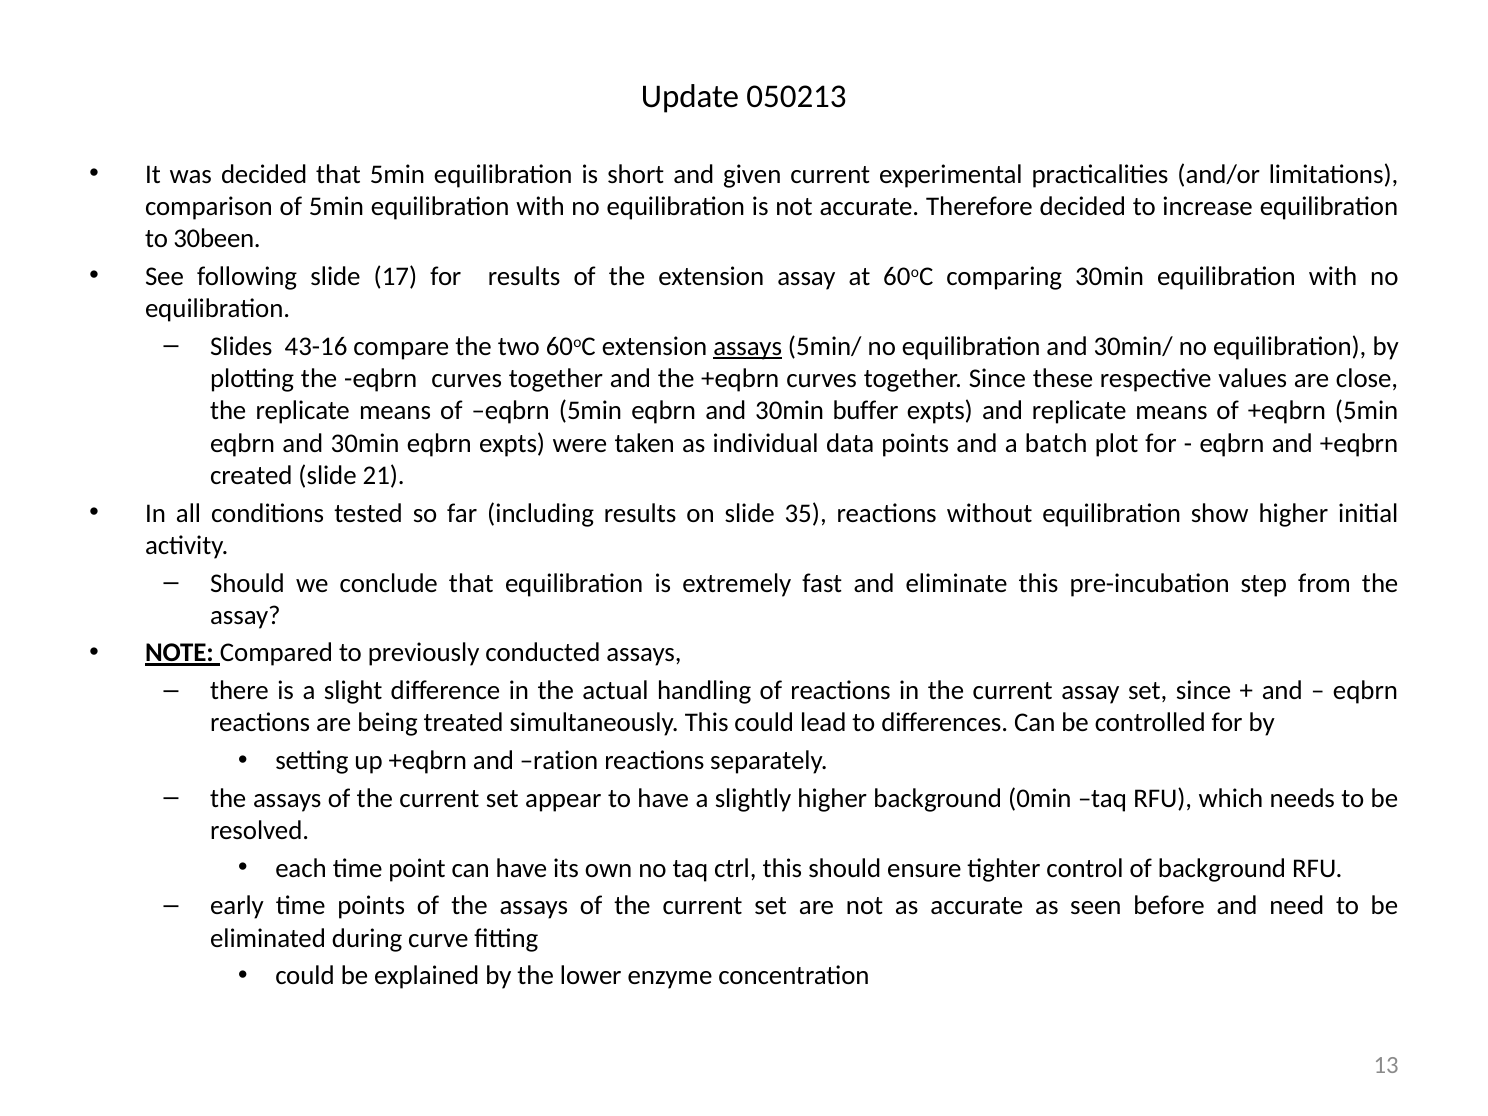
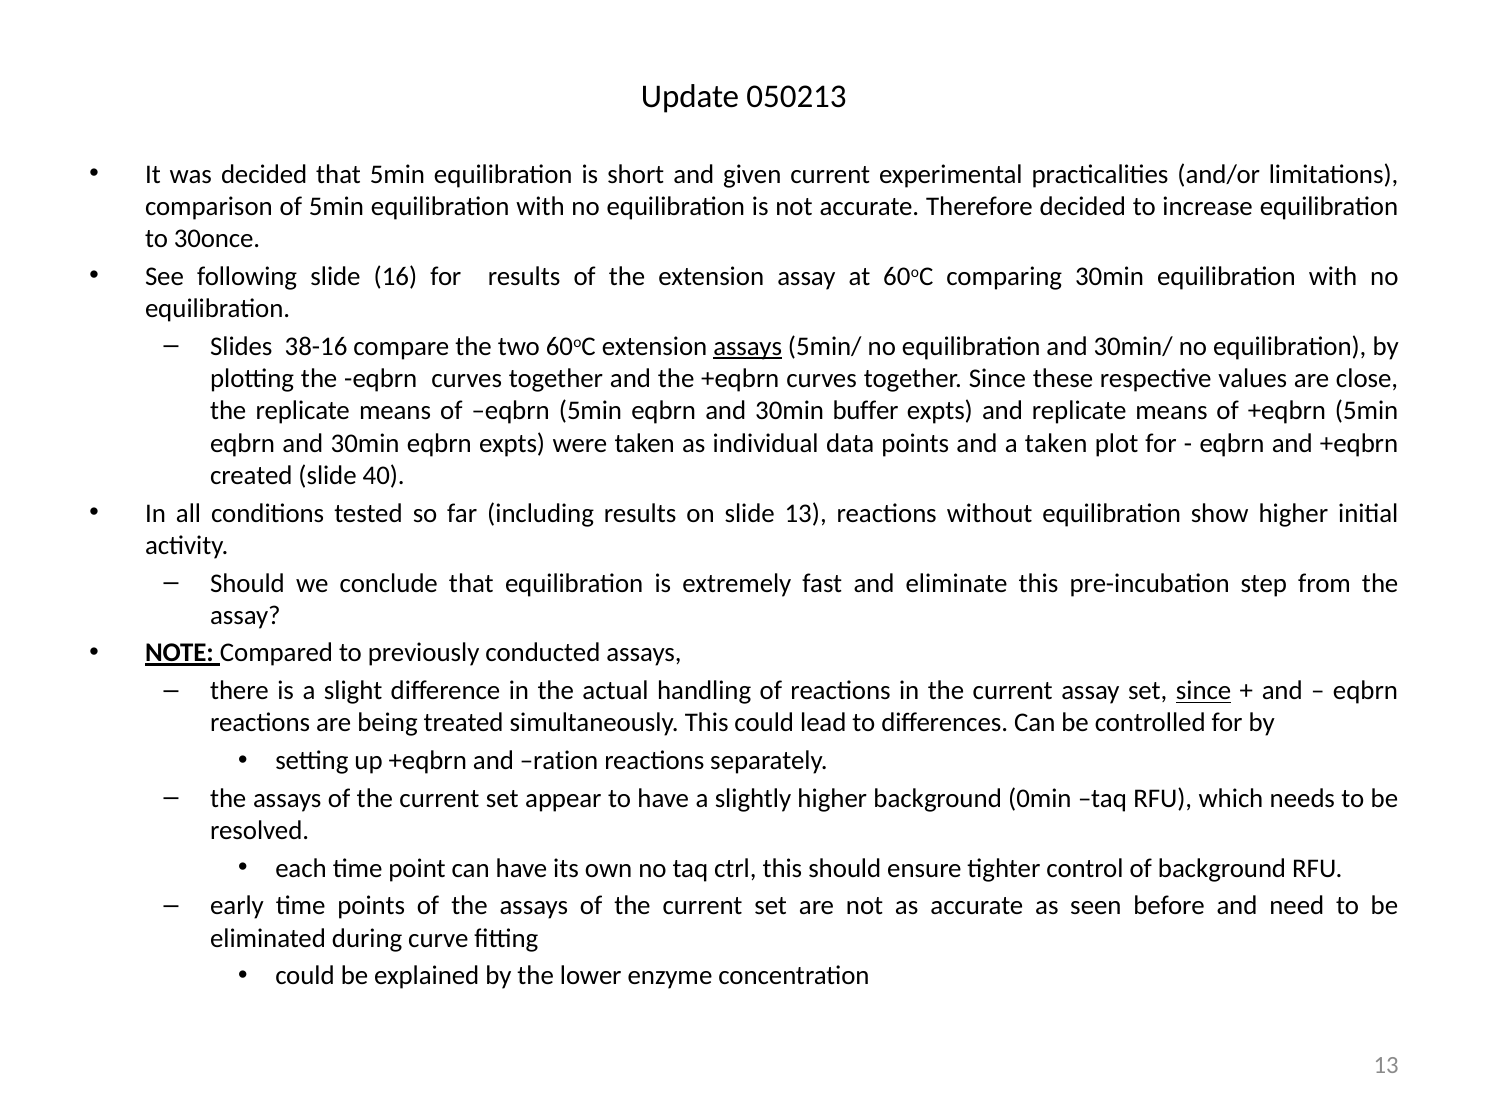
30been: 30been -> 30once
17: 17 -> 16
43-16: 43-16 -> 38-16
a batch: batch -> taken
21: 21 -> 40
slide 35: 35 -> 13
since at (1204, 691) underline: none -> present
